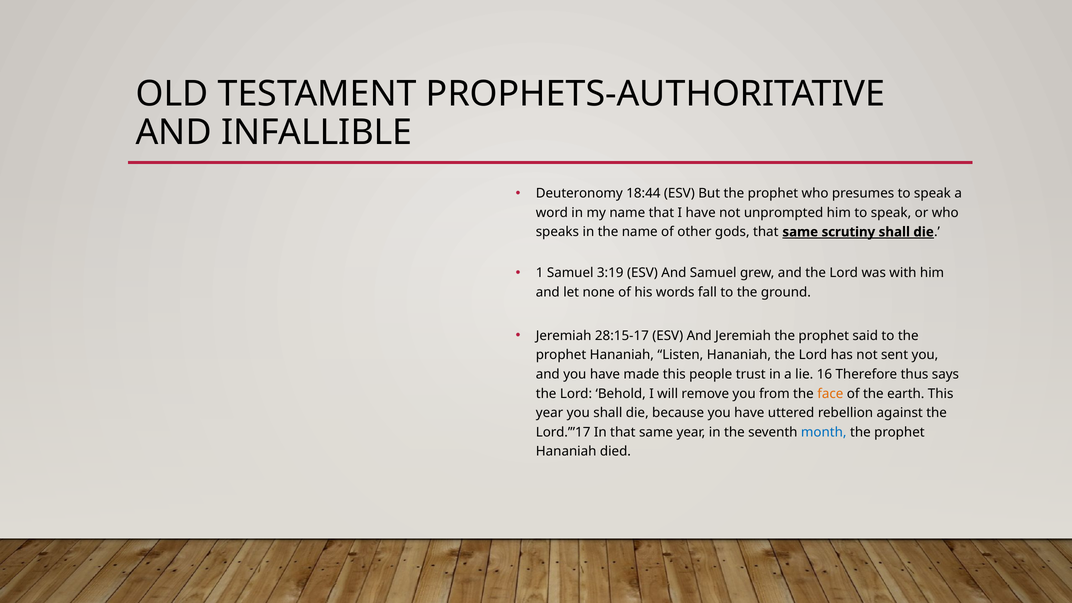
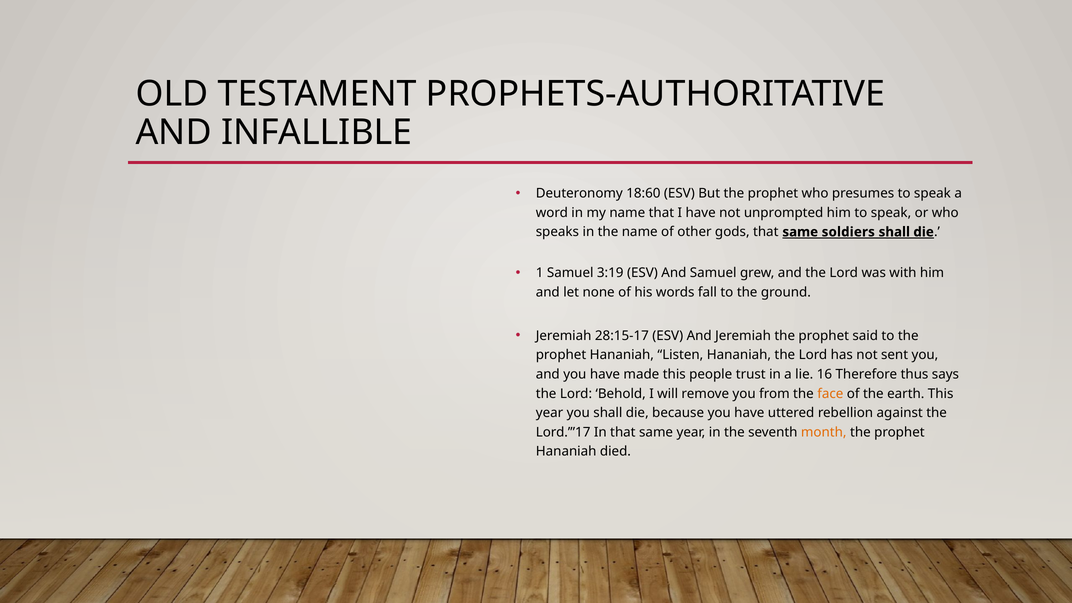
18:44: 18:44 -> 18:60
scrutiny: scrutiny -> soldiers
month colour: blue -> orange
